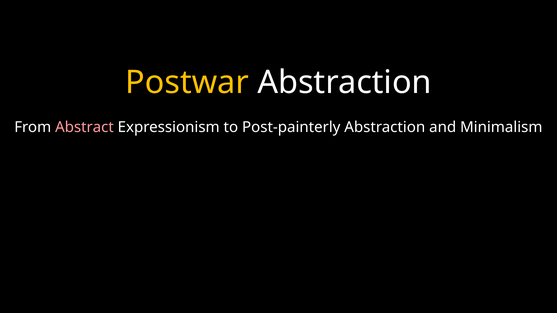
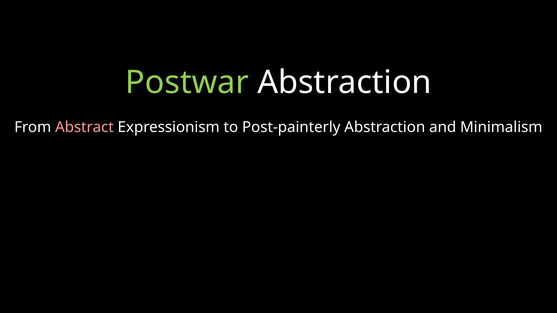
Postwar colour: yellow -> light green
